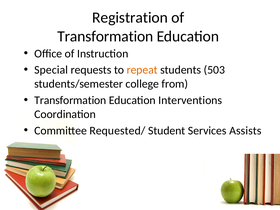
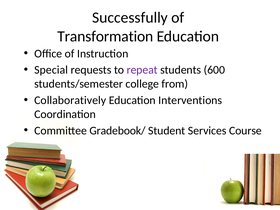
Registration: Registration -> Successfully
repeat colour: orange -> purple
503: 503 -> 600
Transformation at (70, 100): Transformation -> Collaboratively
Requested/: Requested/ -> Gradebook/
Assists: Assists -> Course
